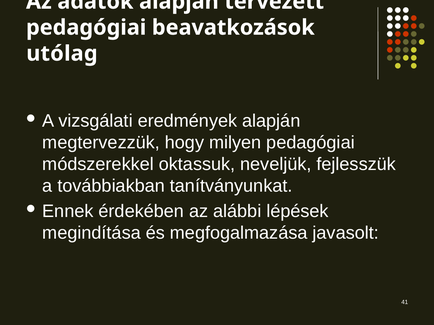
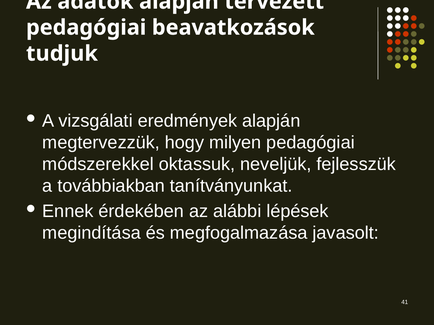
utólag: utólag -> tudjuk
